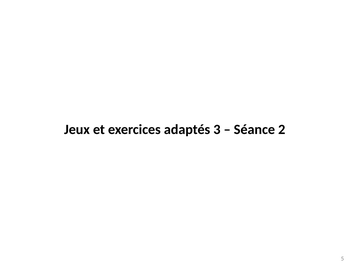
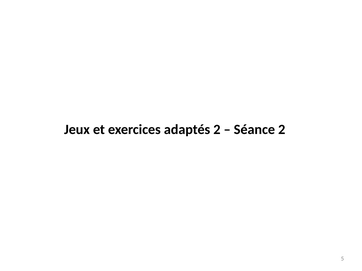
adaptés 3: 3 -> 2
